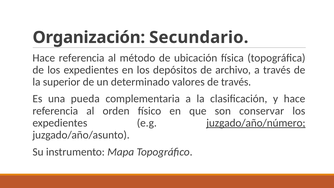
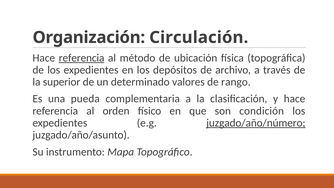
Secundario: Secundario -> Circulación
referencia at (82, 58) underline: none -> present
de través: través -> rango
conservar: conservar -> condición
